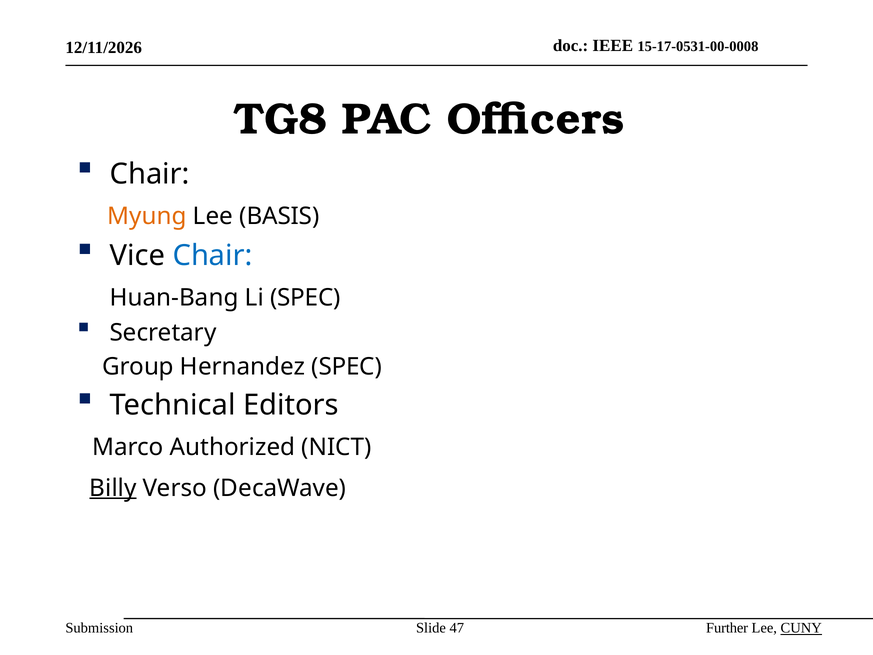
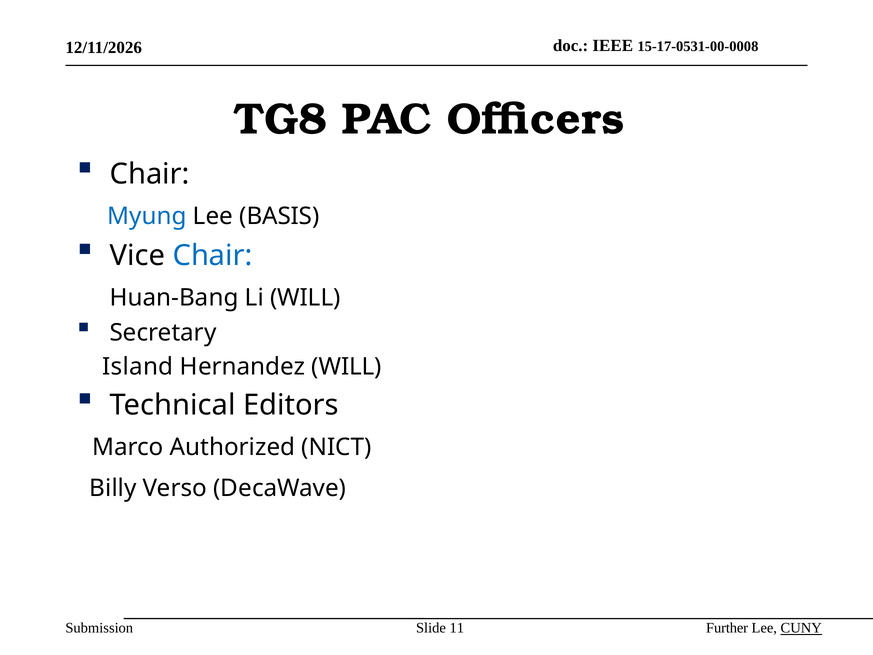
Myung colour: orange -> blue
Li SPEC: SPEC -> WILL
Group: Group -> Island
Hernandez SPEC: SPEC -> WILL
Billy underline: present -> none
47: 47 -> 11
